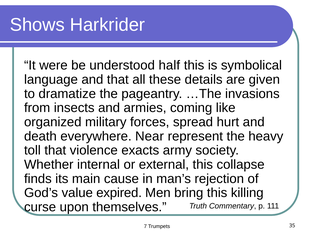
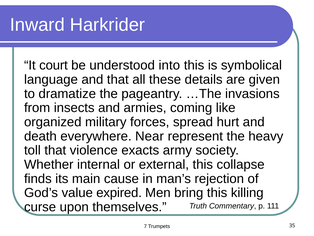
Shows: Shows -> Inward
were: were -> court
half: half -> into
